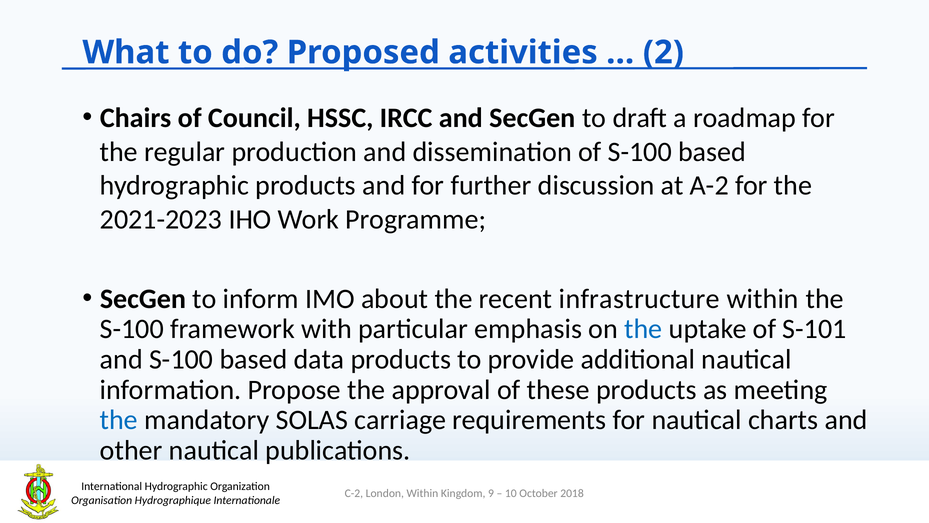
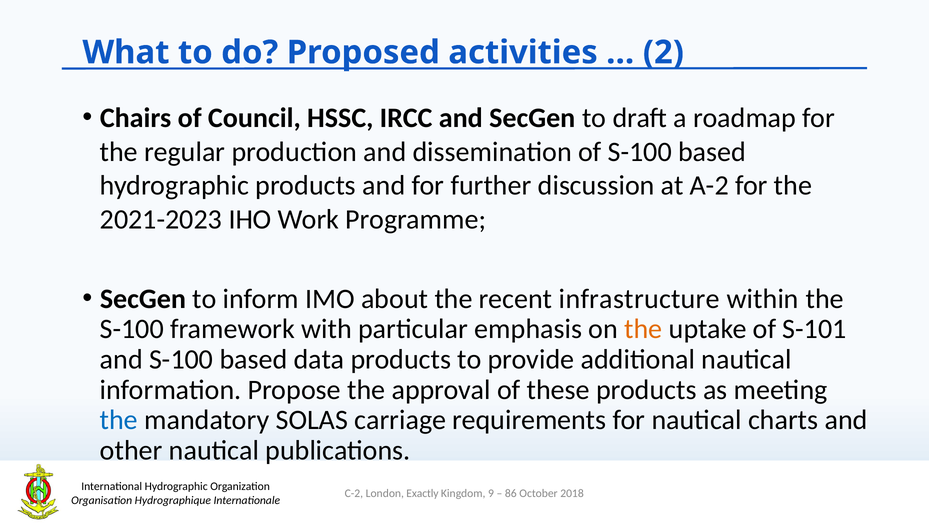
the at (643, 329) colour: blue -> orange
London Within: Within -> Exactly
10: 10 -> 86
